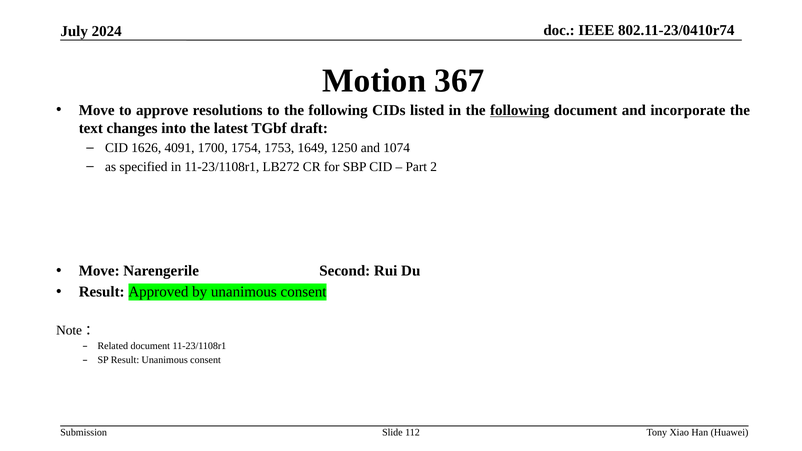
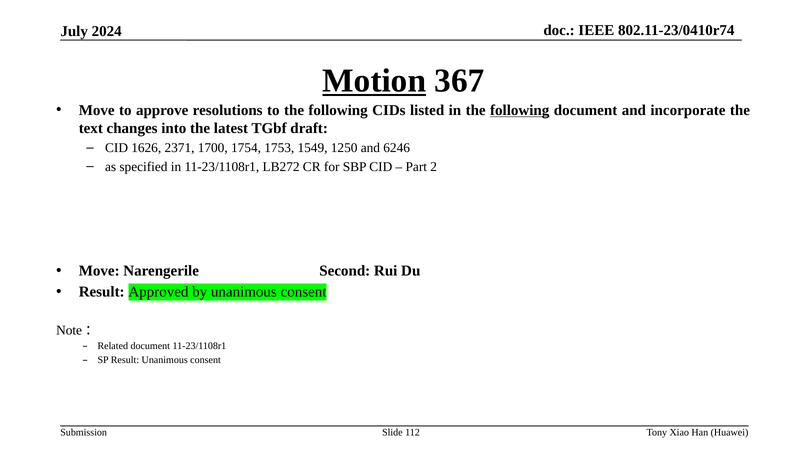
Motion underline: none -> present
4091: 4091 -> 2371
1649: 1649 -> 1549
1074: 1074 -> 6246
